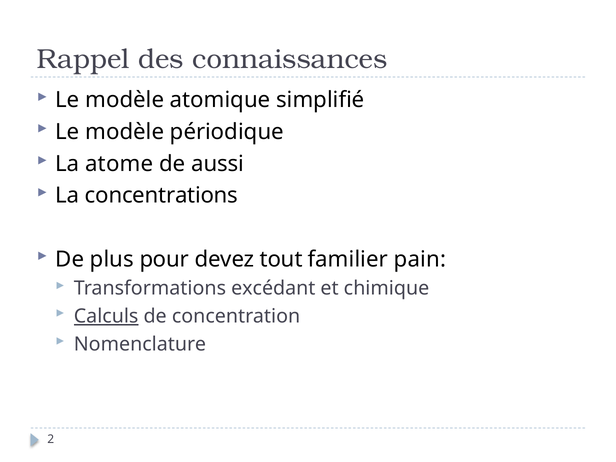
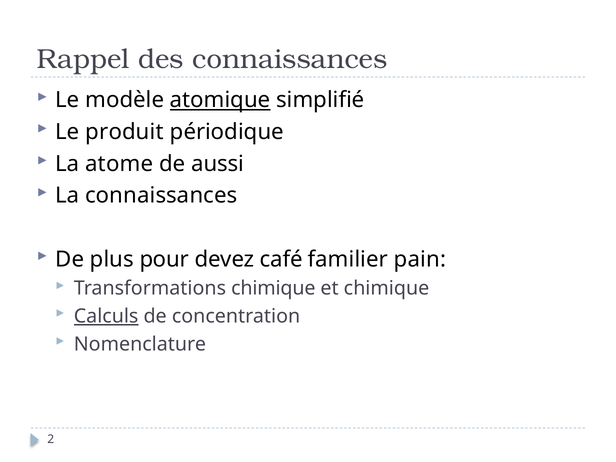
atomique underline: none -> present
modèle at (125, 132): modèle -> produit
La concentrations: concentrations -> connaissances
tout: tout -> café
Transformations excédant: excédant -> chimique
